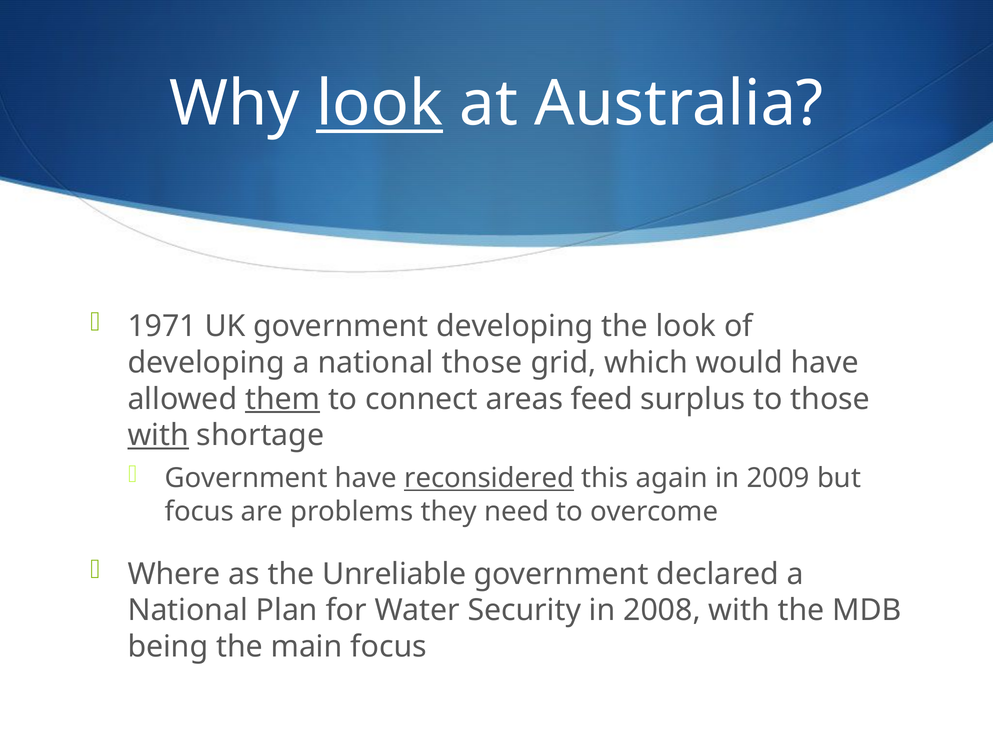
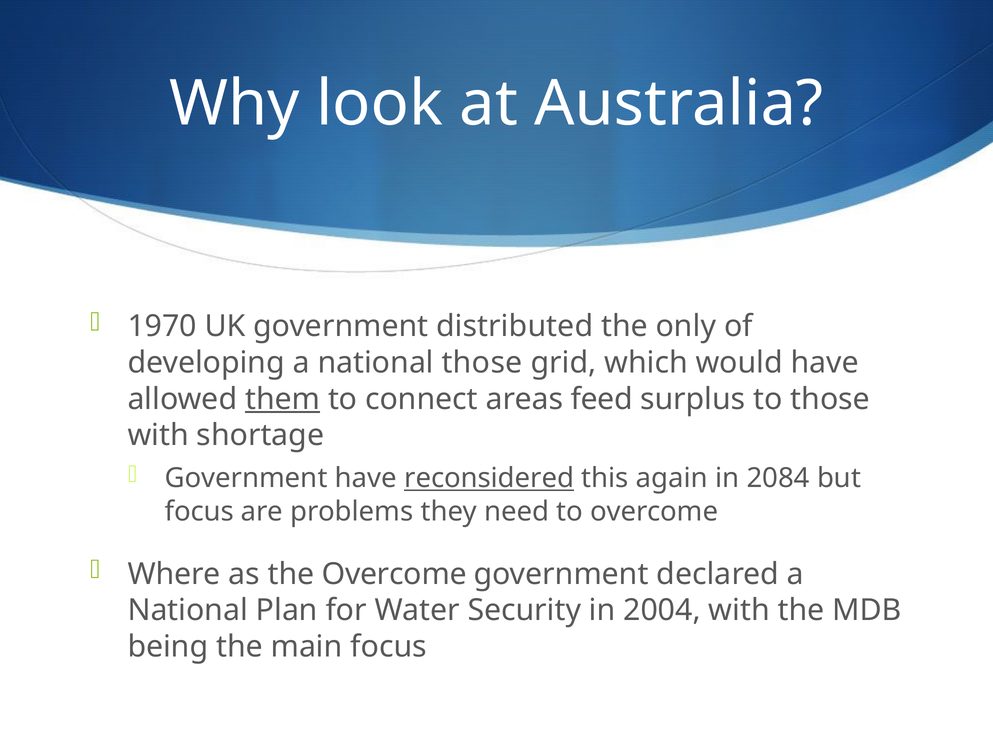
look at (380, 104) underline: present -> none
1971: 1971 -> 1970
government developing: developing -> distributed
the look: look -> only
with at (158, 435) underline: present -> none
2009: 2009 -> 2084
the Unreliable: Unreliable -> Overcome
2008: 2008 -> 2004
